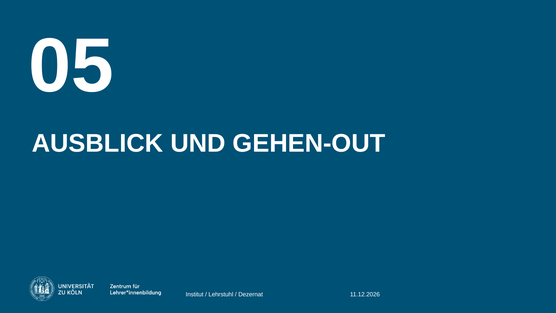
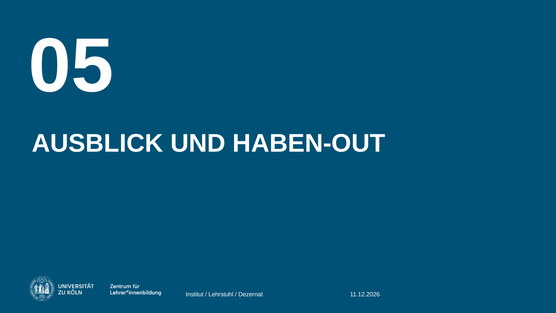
GEHEN-OUT: GEHEN-OUT -> HABEN-OUT
